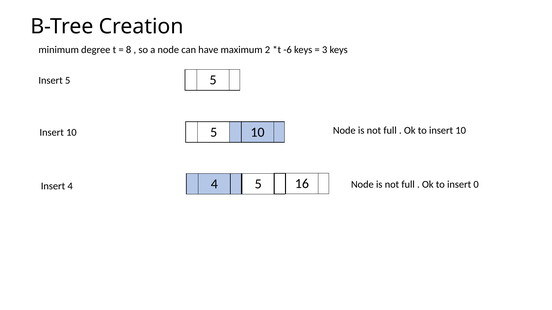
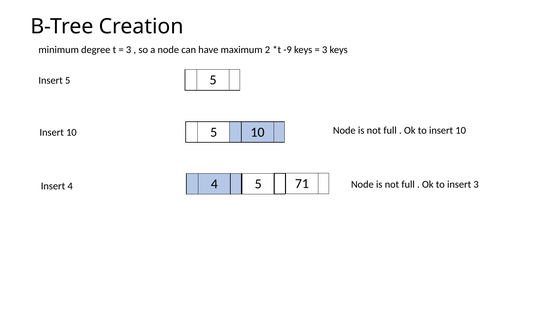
8 at (129, 50): 8 -> 3
-6: -6 -> -9
insert 0: 0 -> 3
16: 16 -> 71
